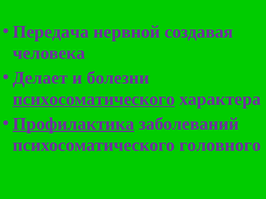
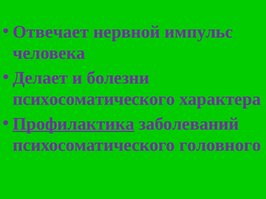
Передача: Передача -> Отвечает
создавая: создавая -> импульс
психосоматического at (94, 99) underline: present -> none
